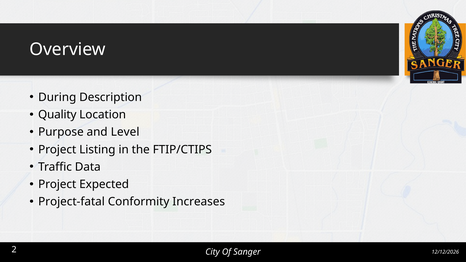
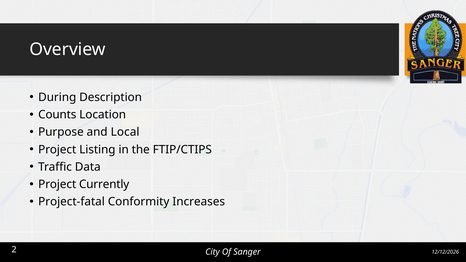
Quality: Quality -> Counts
Level: Level -> Local
Expected: Expected -> Currently
